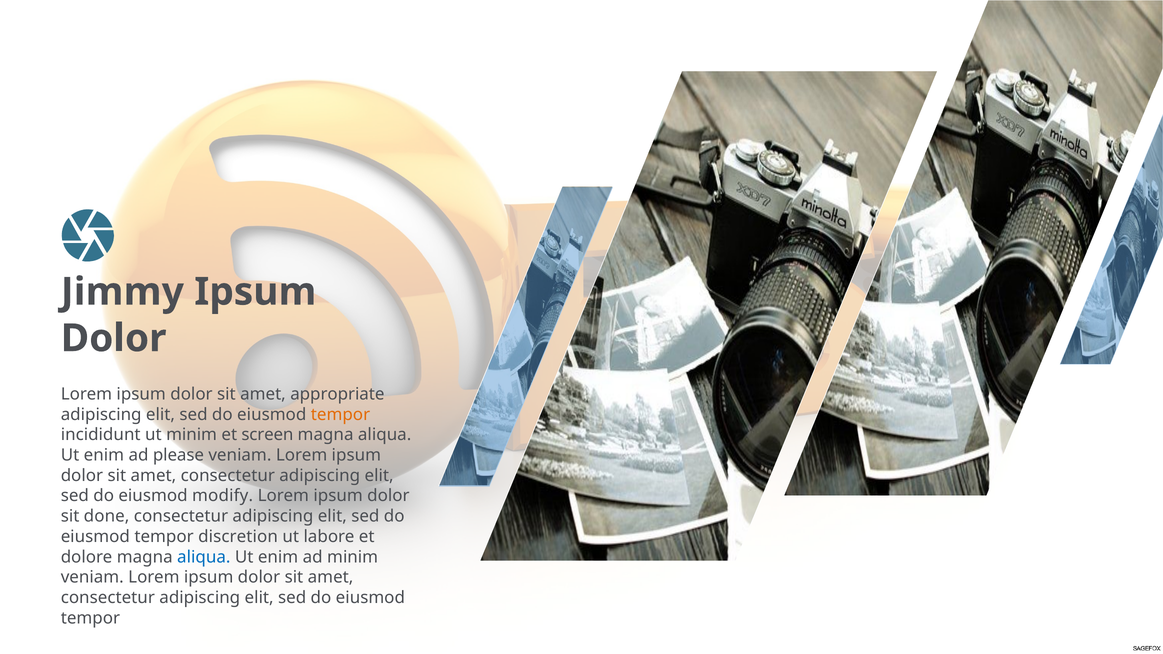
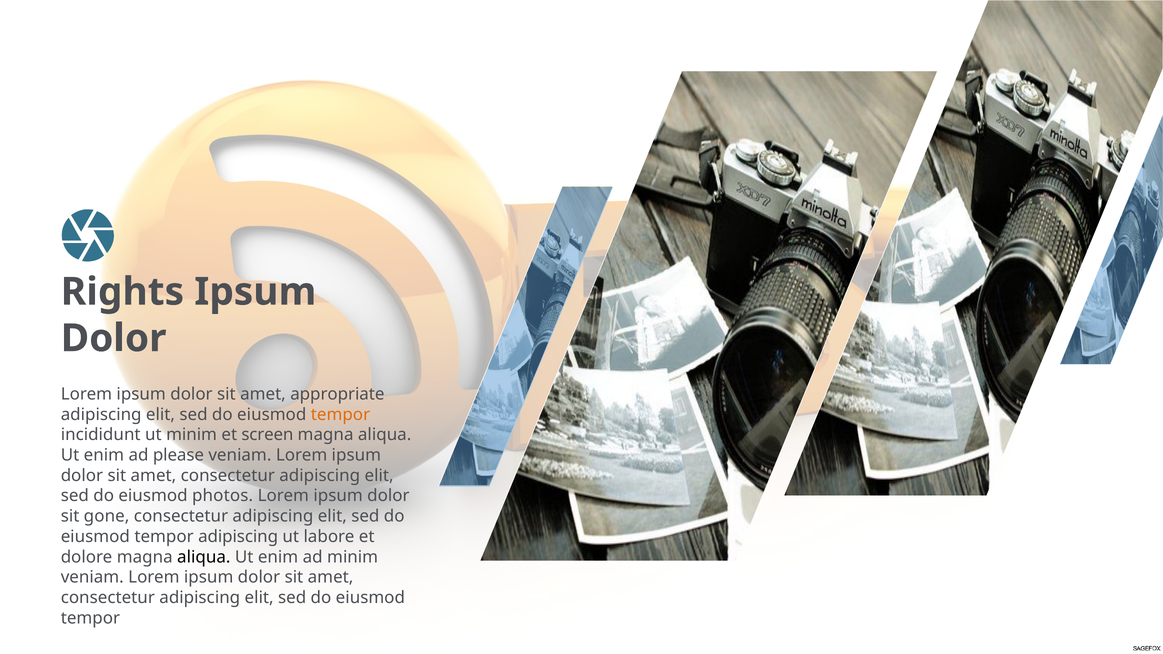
Jimmy: Jimmy -> Rights
modify: modify -> photos
done: done -> gone
tempor discretion: discretion -> adipiscing
aliqua at (204, 557) colour: blue -> black
